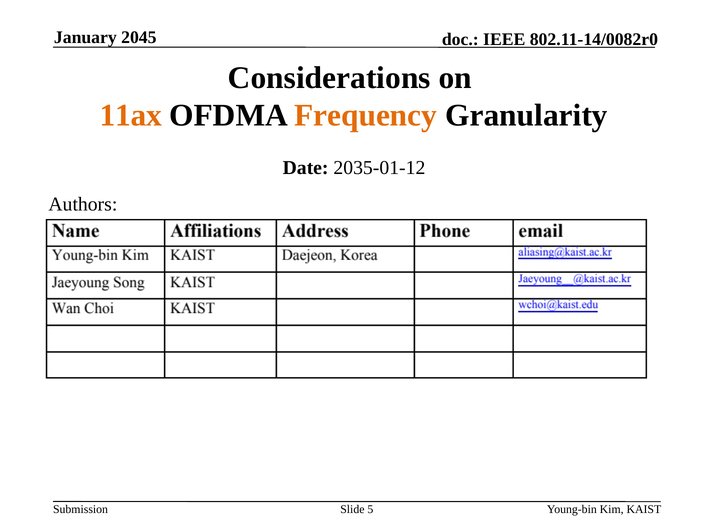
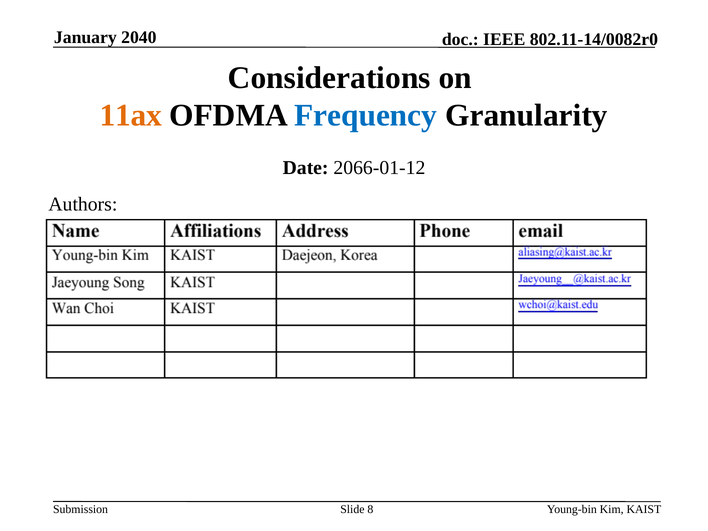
2045: 2045 -> 2040
Frequency colour: orange -> blue
2035-01-12: 2035-01-12 -> 2066-01-12
5: 5 -> 8
